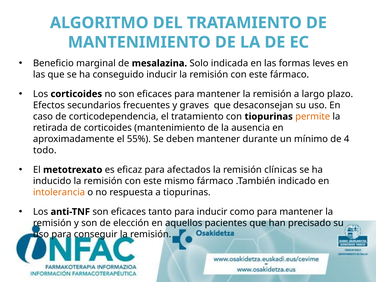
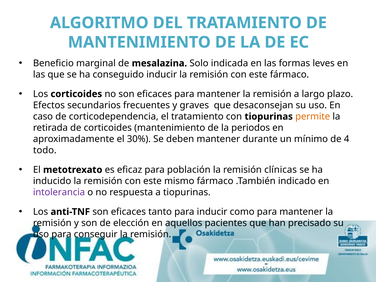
ausencia: ausencia -> periodos
55%: 55% -> 30%
afectados: afectados -> población
intolerancia colour: orange -> purple
